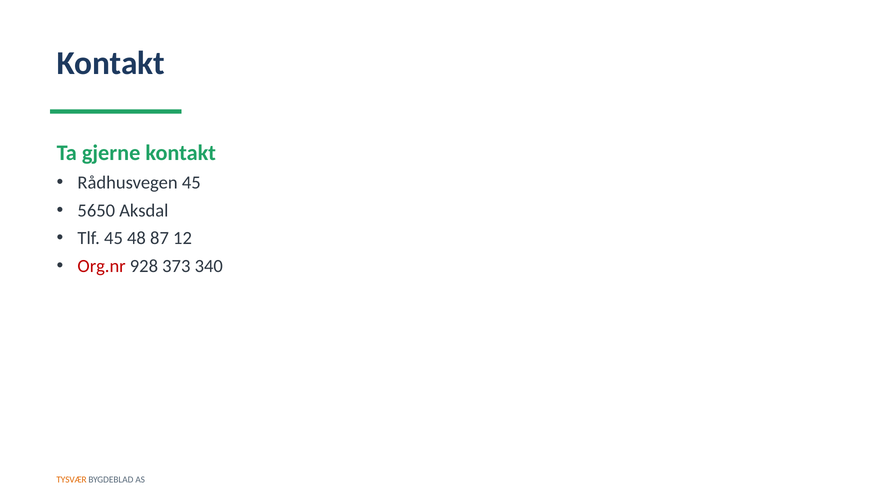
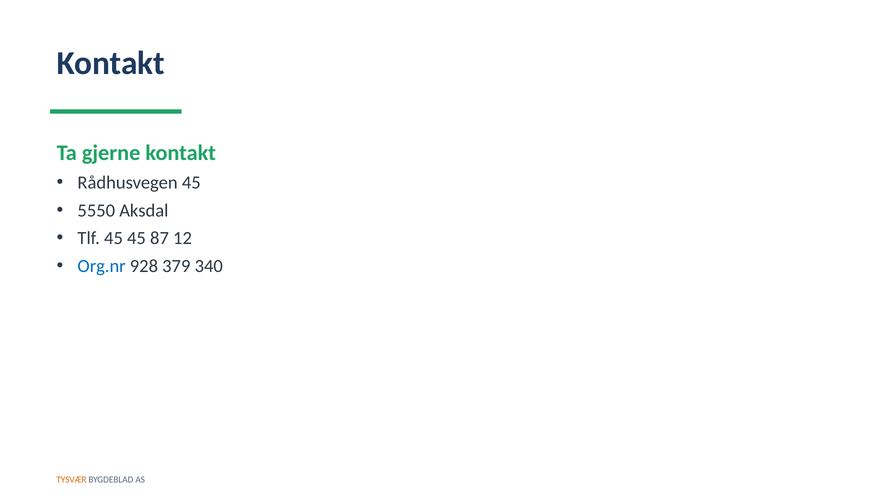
5650: 5650 -> 5550
45 48: 48 -> 45
Org.nr colour: red -> blue
373: 373 -> 379
